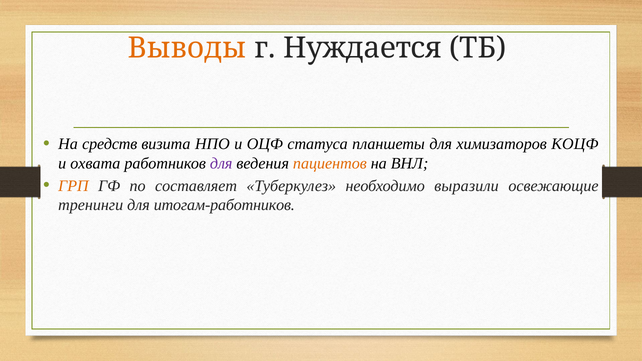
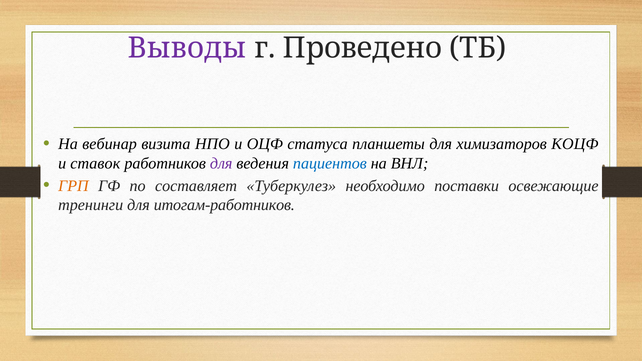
Выводы colour: orange -> purple
Нуждается: Нуждается -> Проведено
средств: средств -> вебинар
охвата: охвата -> ставок
пациентов colour: orange -> blue
выразили: выразили -> поставки
